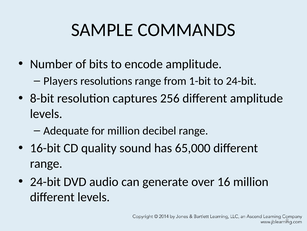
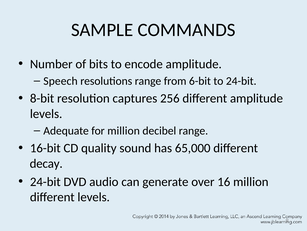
Players: Players -> Speech
1-bit: 1-bit -> 6-bit
range at (46, 163): range -> decay
